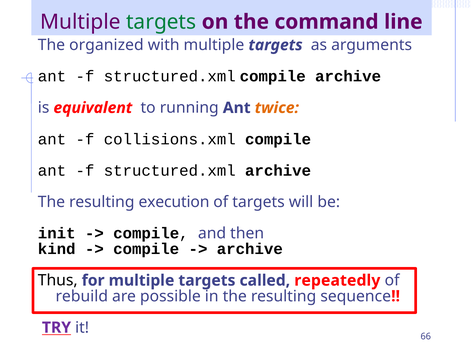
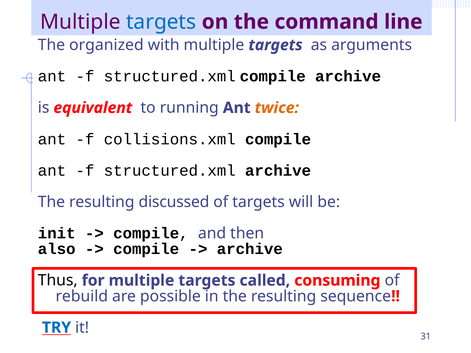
targets at (161, 22) colour: green -> blue
execution: execution -> discussed
kind: kind -> also
repeatedly: repeatedly -> consuming
TRY colour: purple -> blue
66: 66 -> 31
